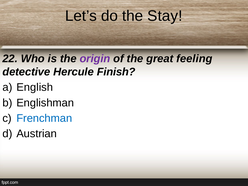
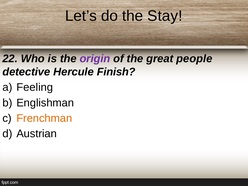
feeling: feeling -> people
English: English -> Feeling
Frenchman colour: blue -> orange
